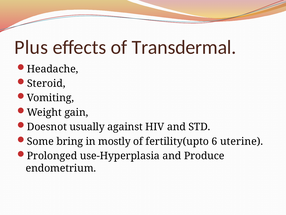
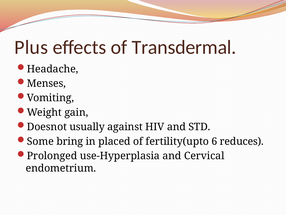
Steroid: Steroid -> Menses
mostly: mostly -> placed
uterine: uterine -> reduces
Produce: Produce -> Cervical
